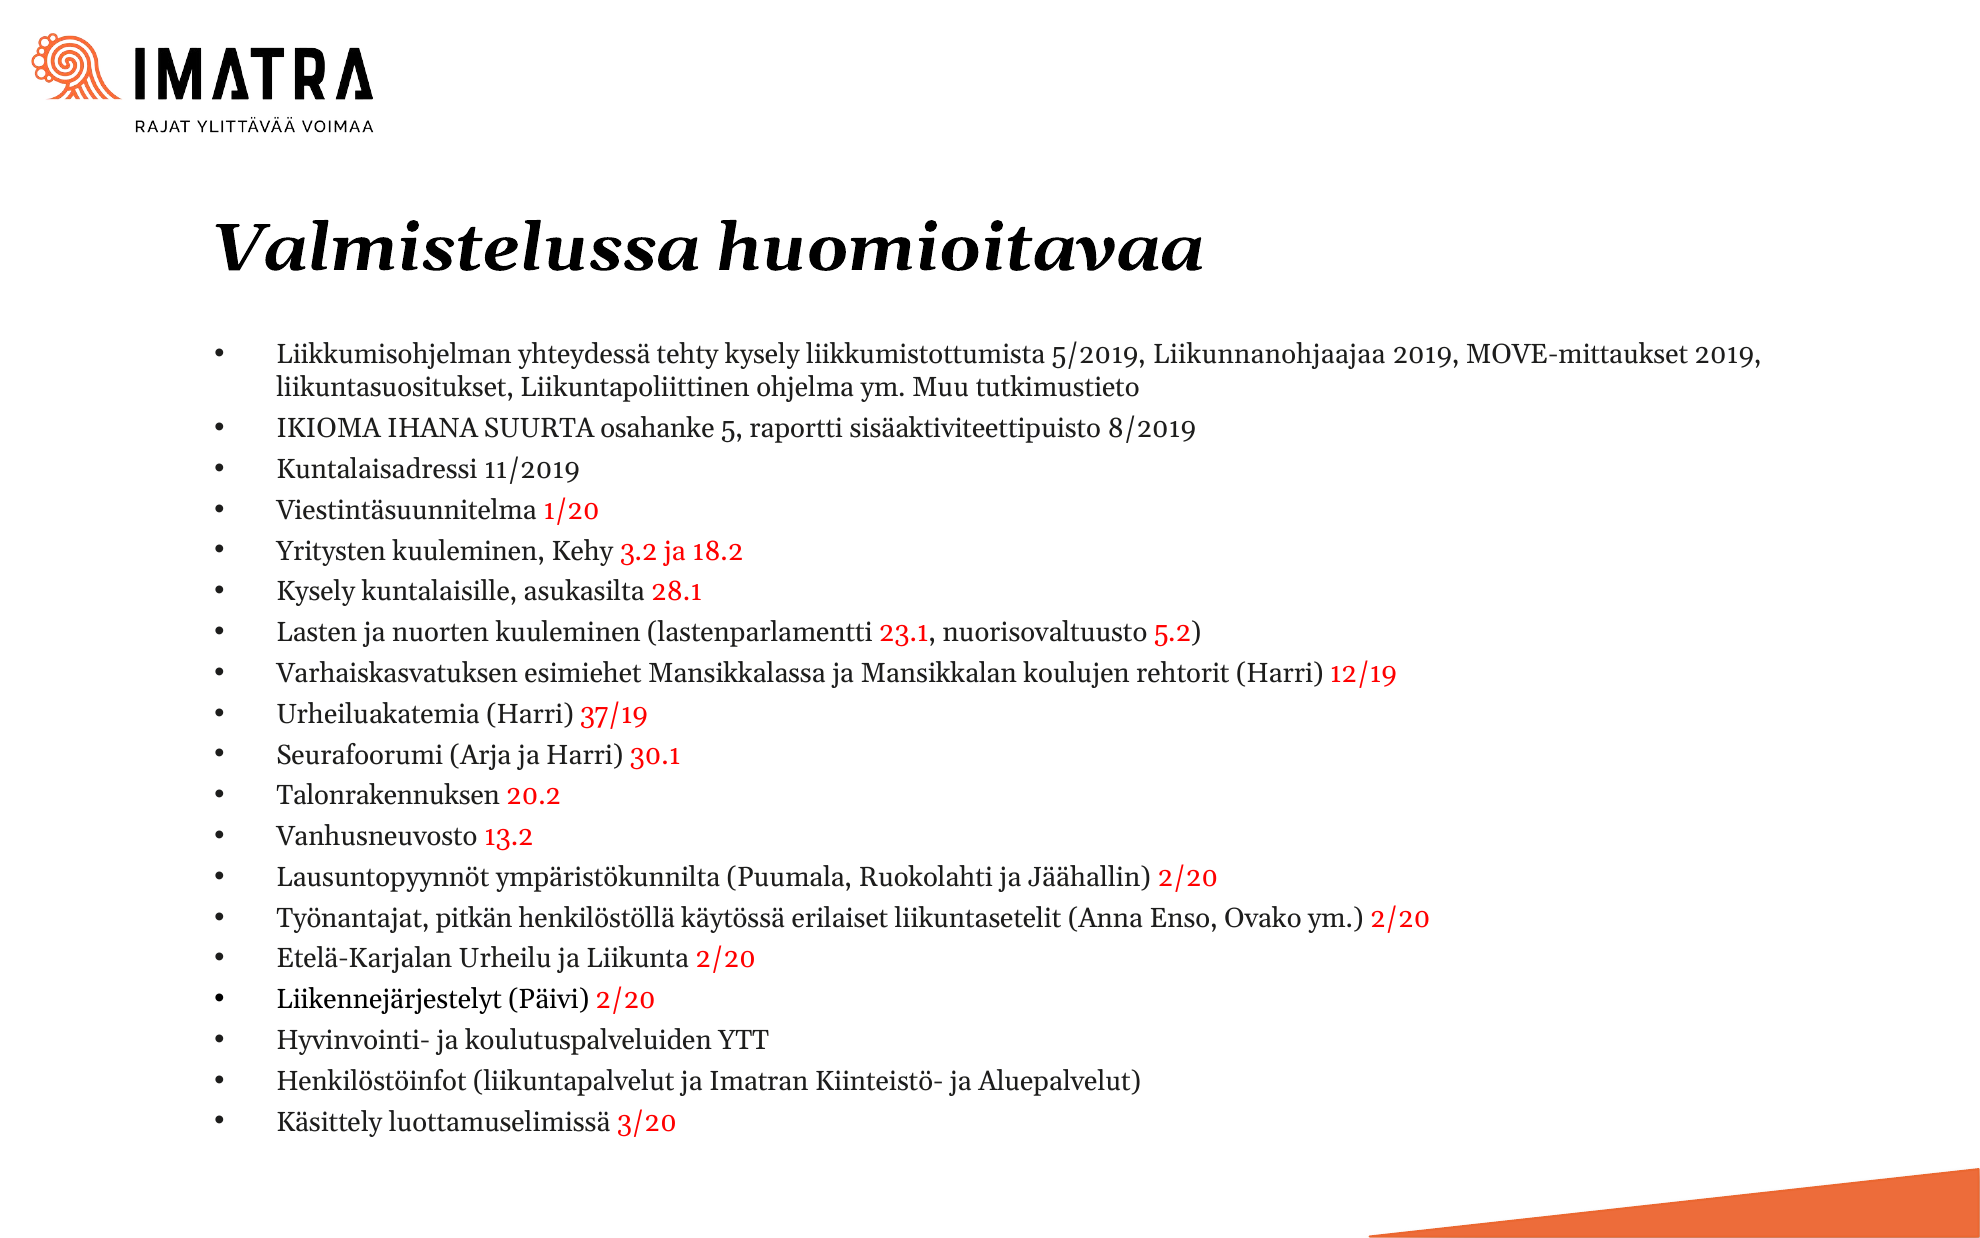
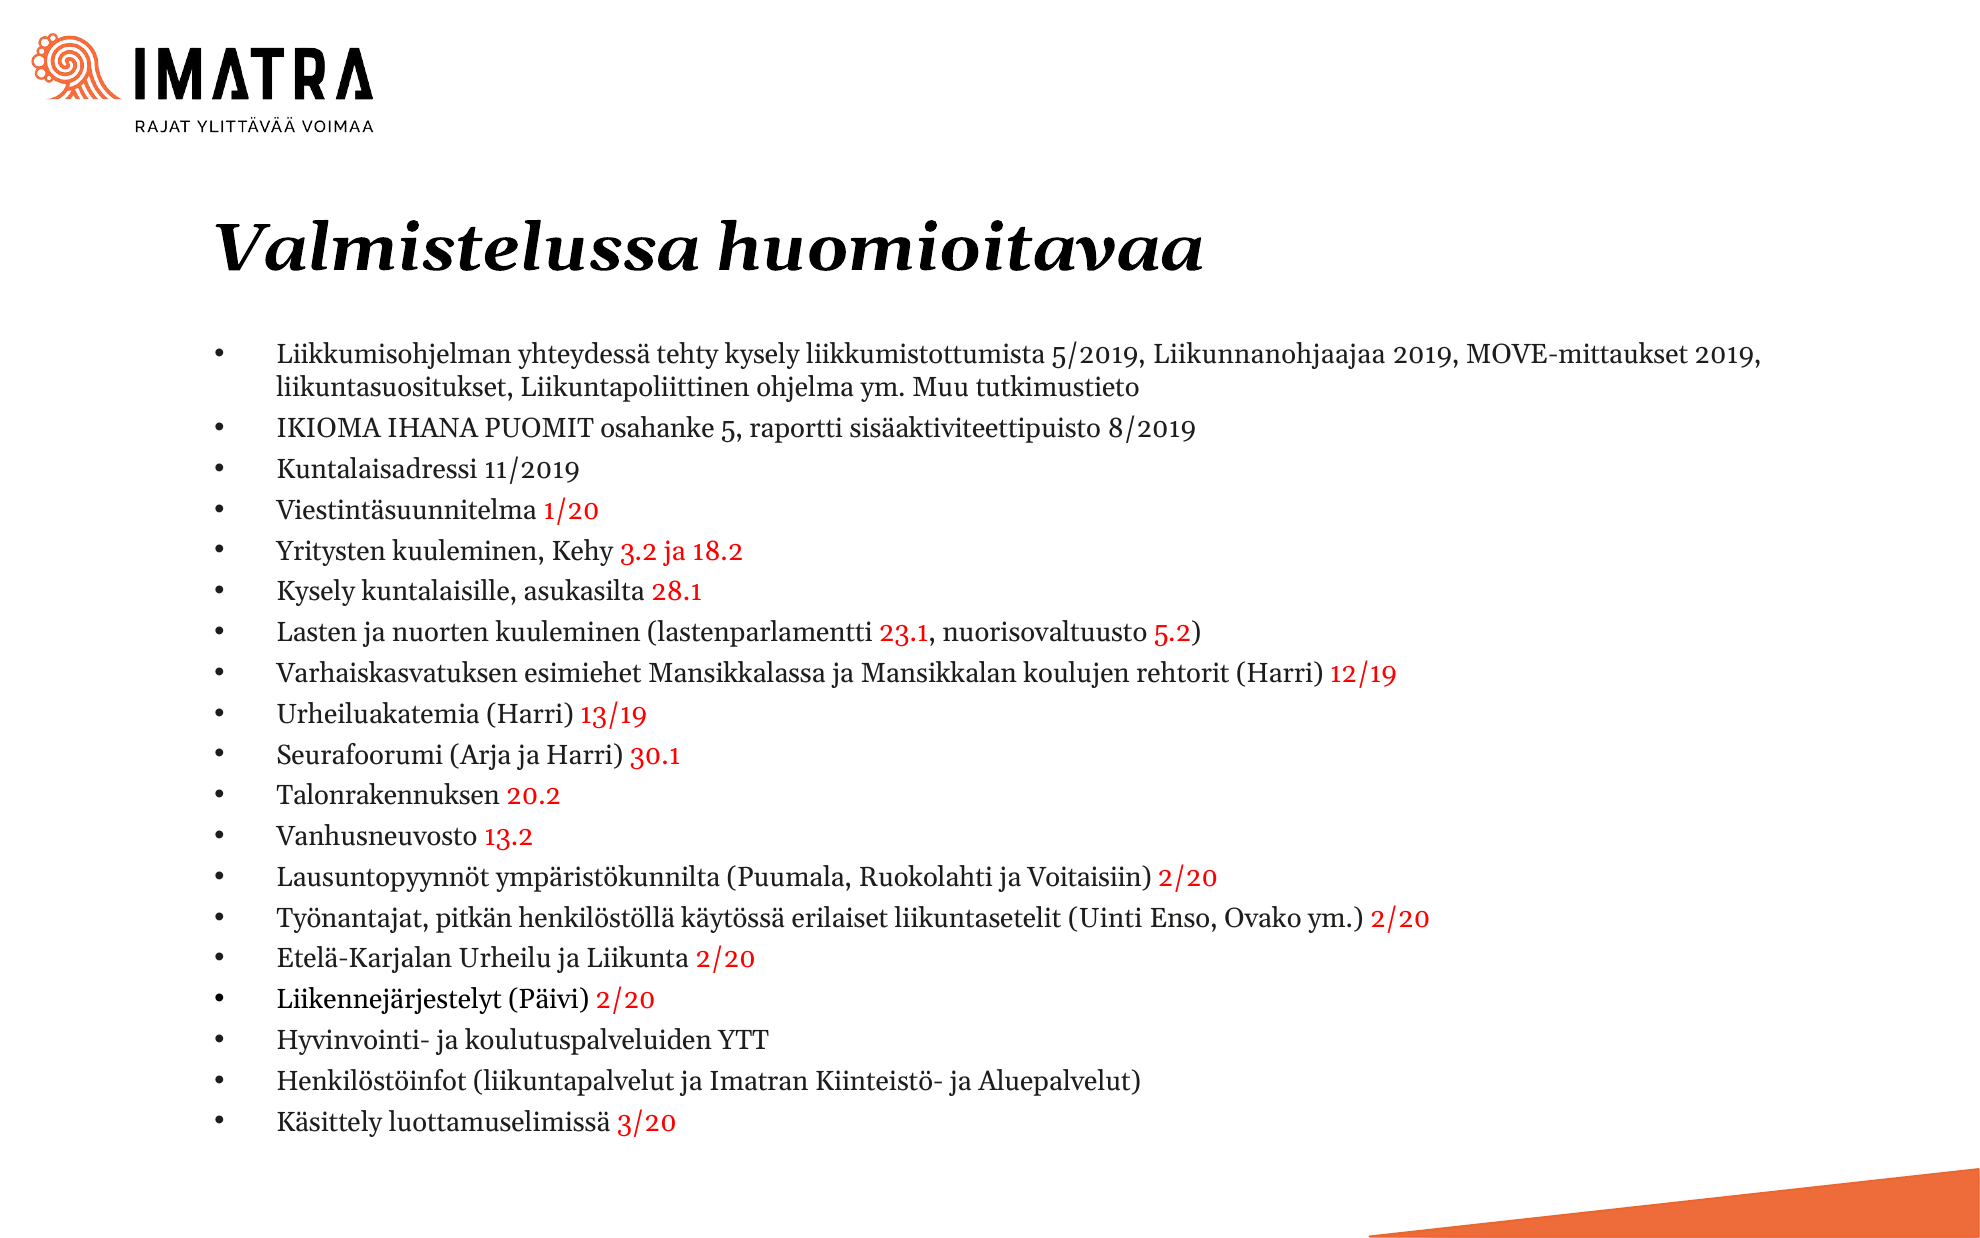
SUURTA: SUURTA -> PUOMIT
37/19: 37/19 -> 13/19
Jäähallin: Jäähallin -> Voitaisiin
Anna: Anna -> Uinti
